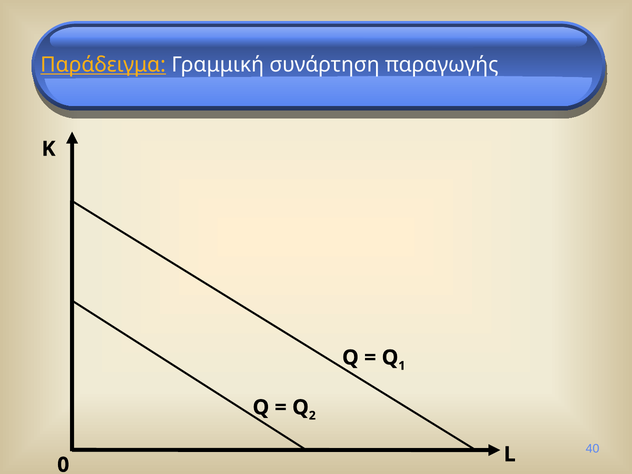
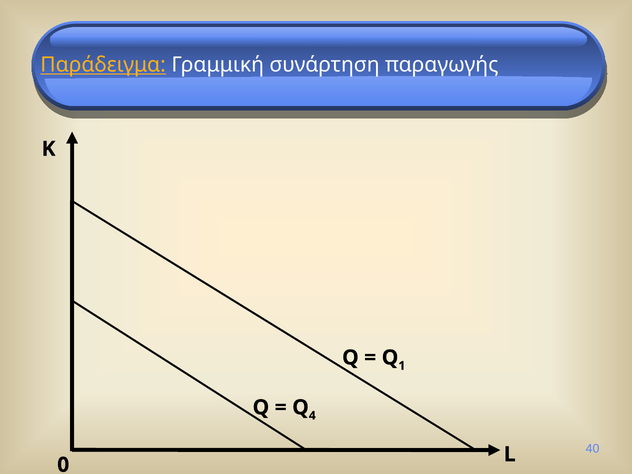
2: 2 -> 4
